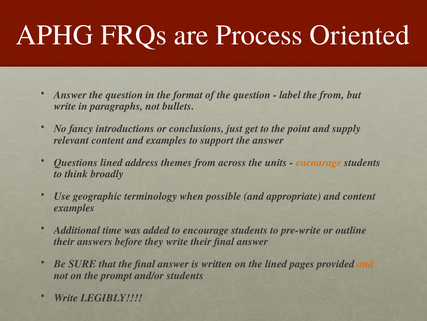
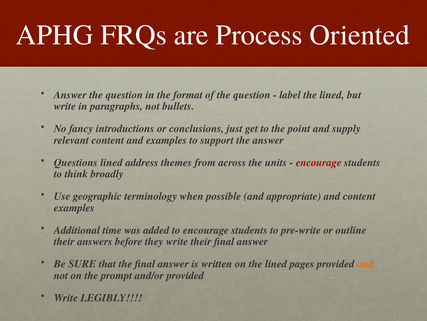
label the from: from -> lined
encourage at (319, 162) colour: orange -> red
and/or students: students -> provided
